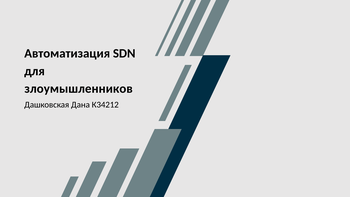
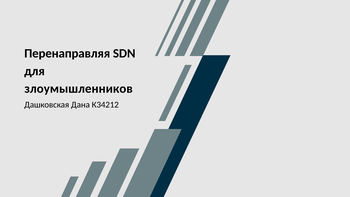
Автоматизация: Автоматизация -> Перенаправляя
